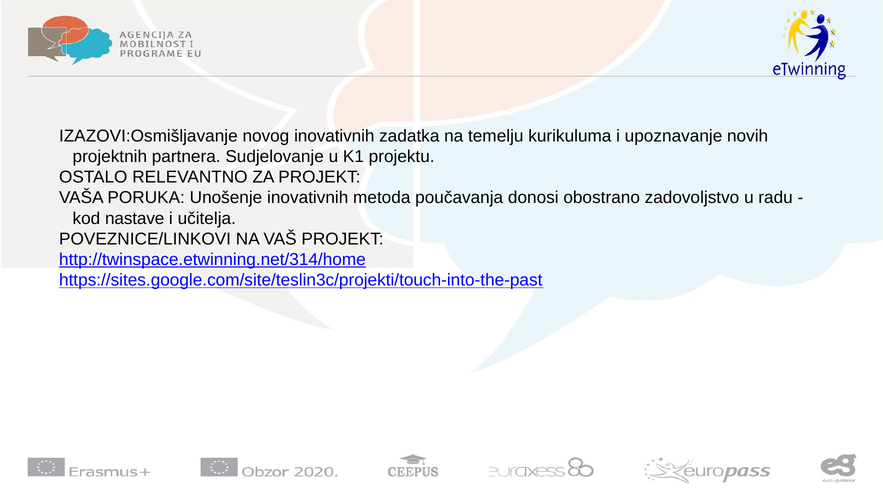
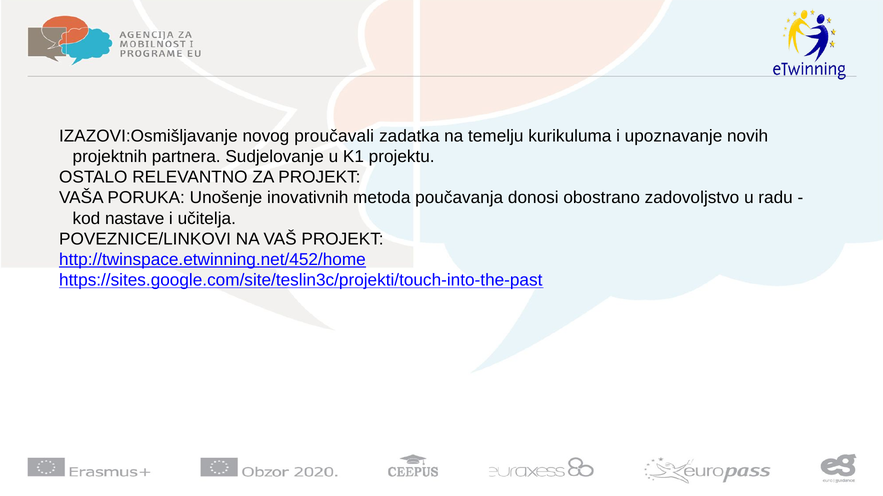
novog inovativnih: inovativnih -> proučavali
http://twinspace.etwinning.net/314/home: http://twinspace.etwinning.net/314/home -> http://twinspace.etwinning.net/452/home
